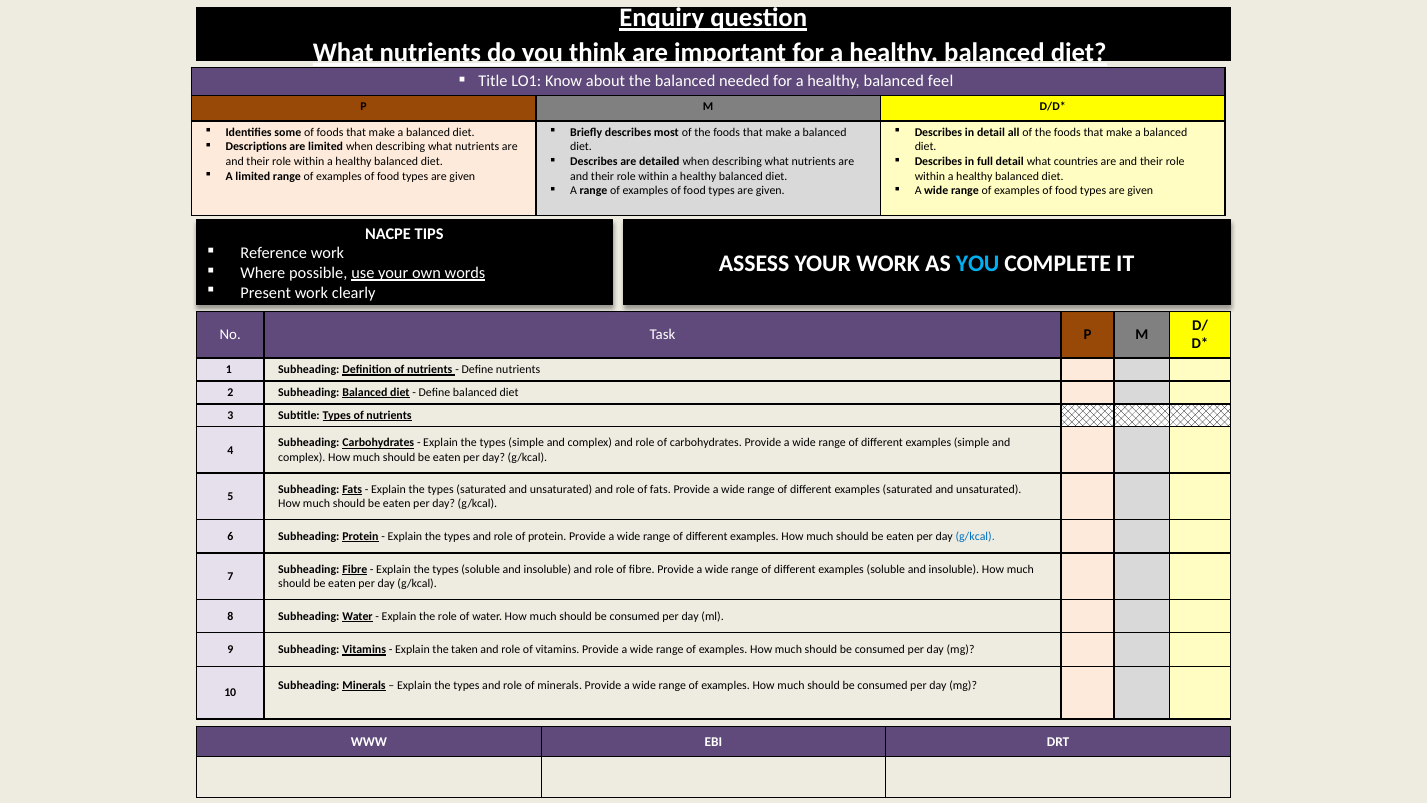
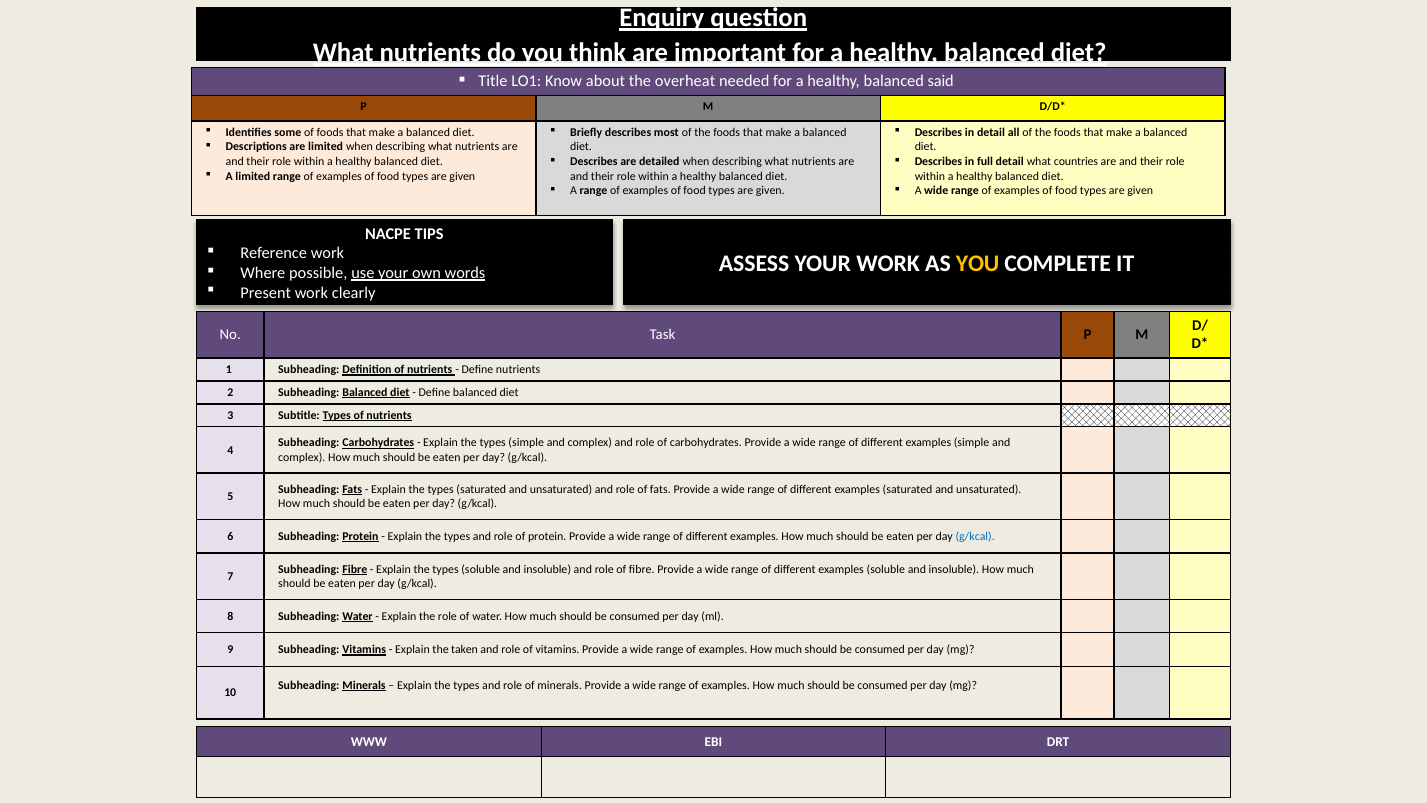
the balanced: balanced -> overheat
feel: feel -> said
YOU at (978, 264) colour: light blue -> yellow
